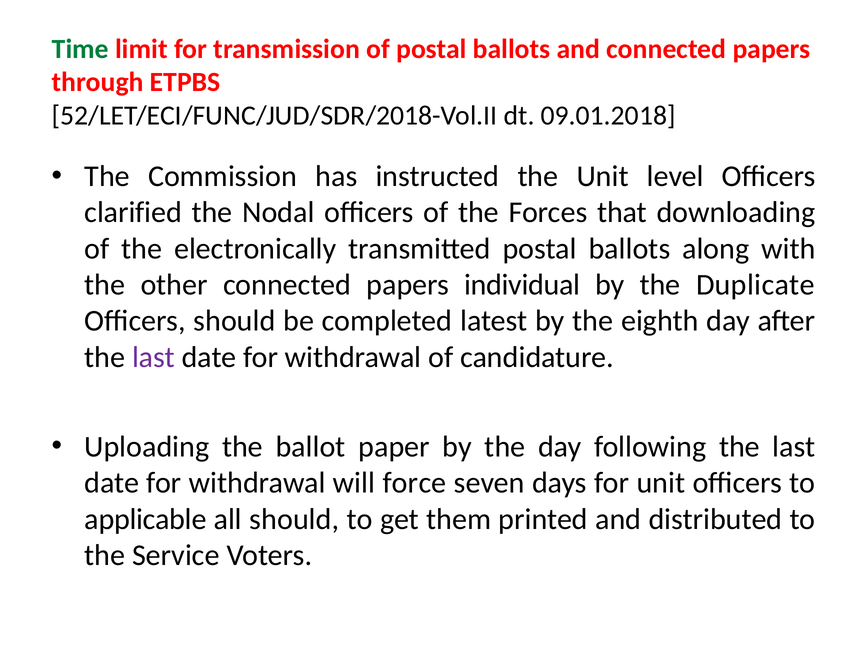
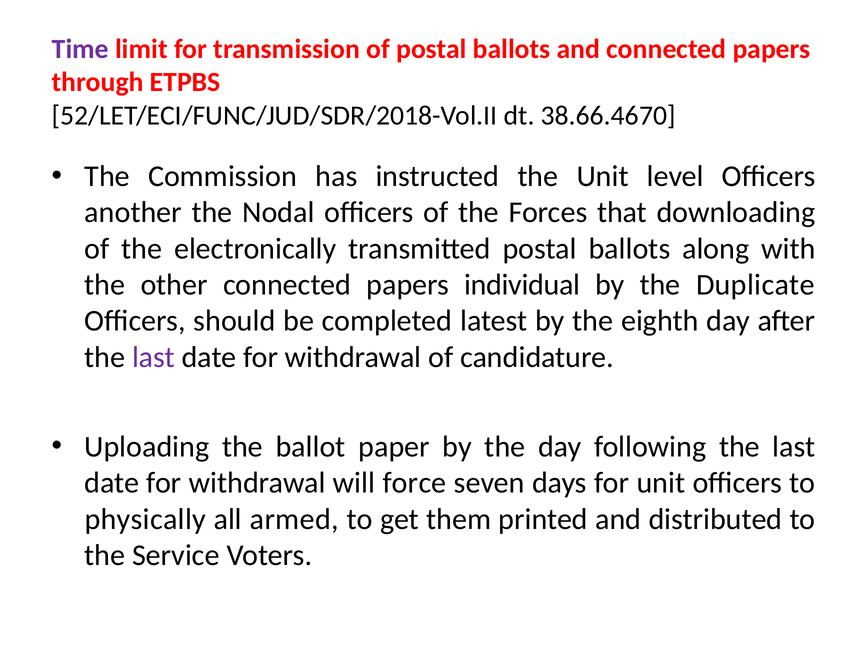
Time colour: green -> purple
09.01.2018: 09.01.2018 -> 38.66.4670
clarified: clarified -> another
applicable: applicable -> physically
all should: should -> armed
